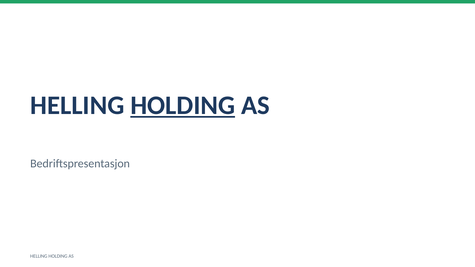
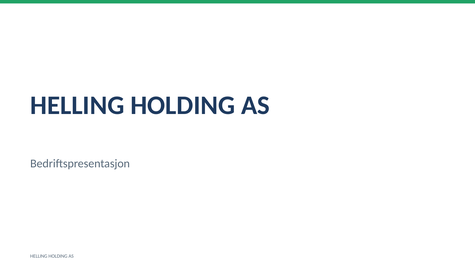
HOLDING at (183, 105) underline: present -> none
